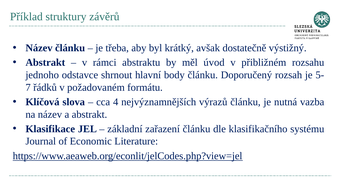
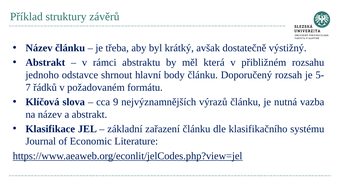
úvod: úvod -> která
4: 4 -> 9
